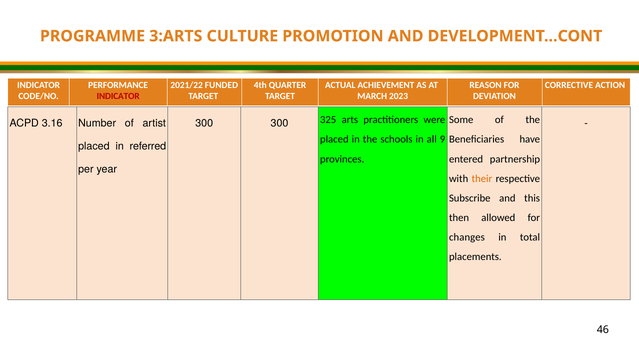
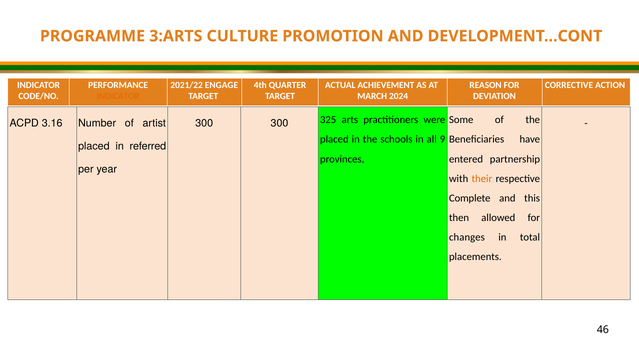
FUNDED: FUNDED -> ENGAGE
INDICATOR at (118, 97) colour: red -> orange
2023: 2023 -> 2024
Subscribe: Subscribe -> Complete
